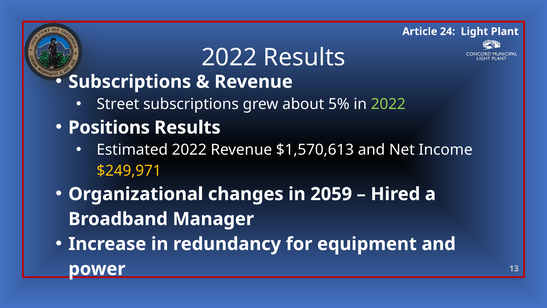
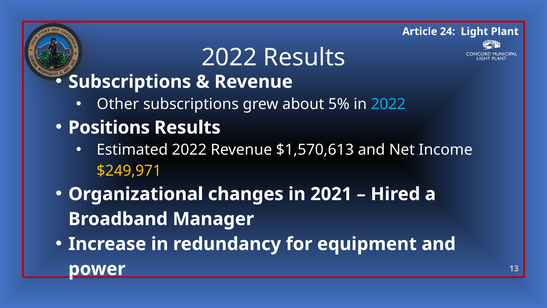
Street: Street -> Other
2022 at (388, 104) colour: light green -> light blue
2059: 2059 -> 2021
